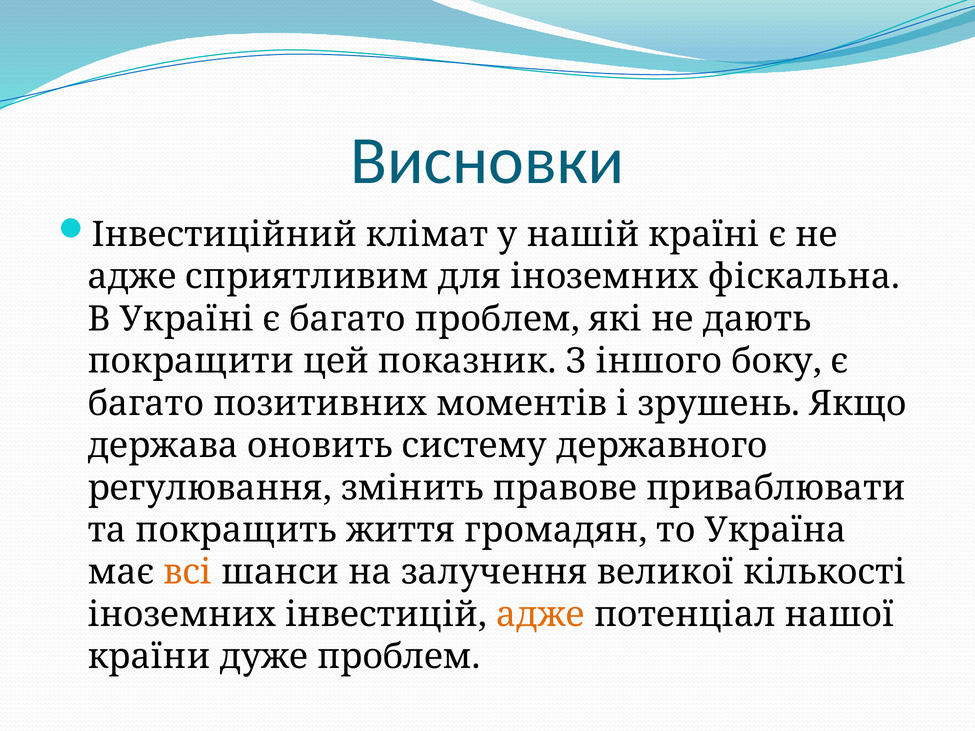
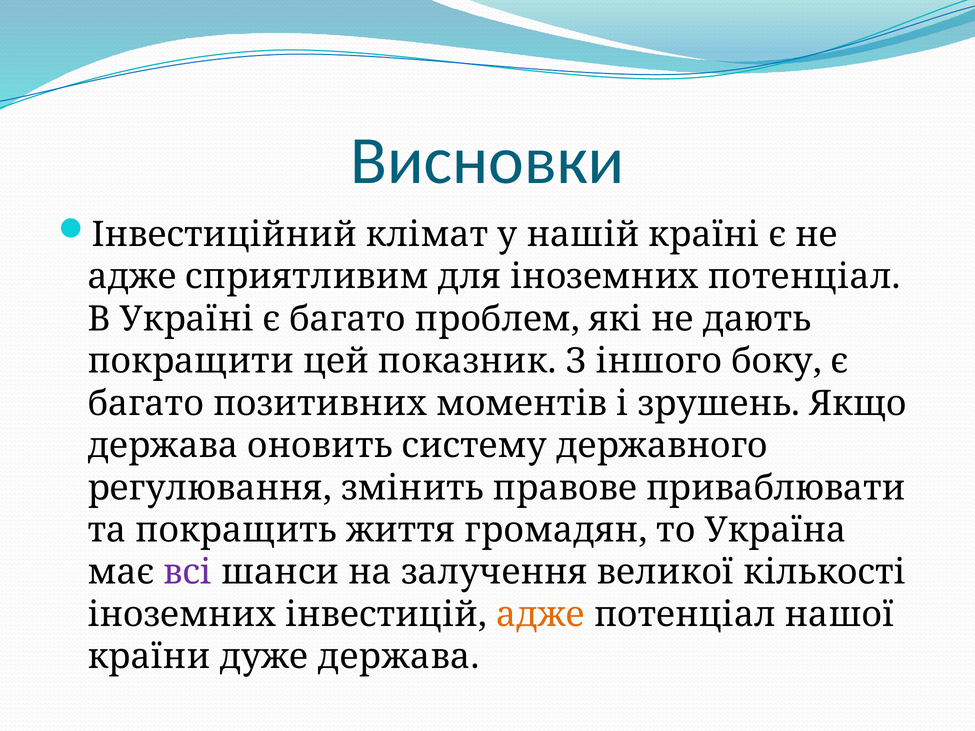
іноземних фіскальна: фіскальна -> потенціал
всі colour: orange -> purple
дуже проблем: проблем -> держава
